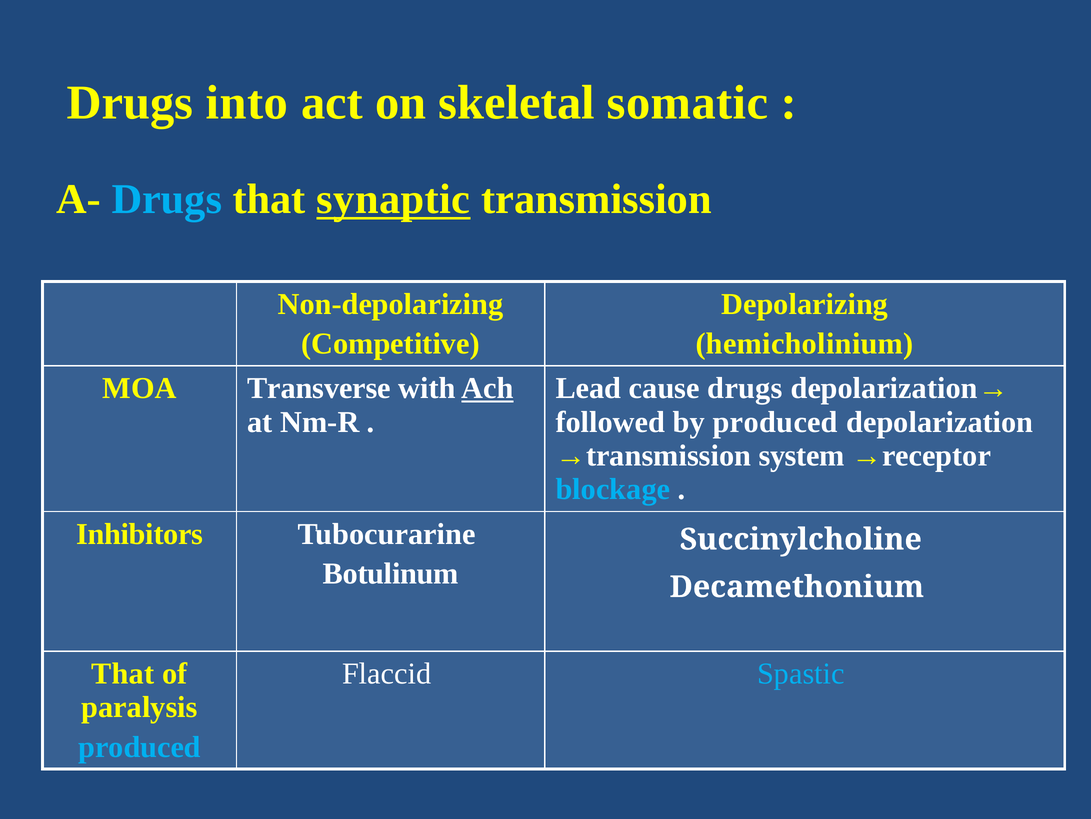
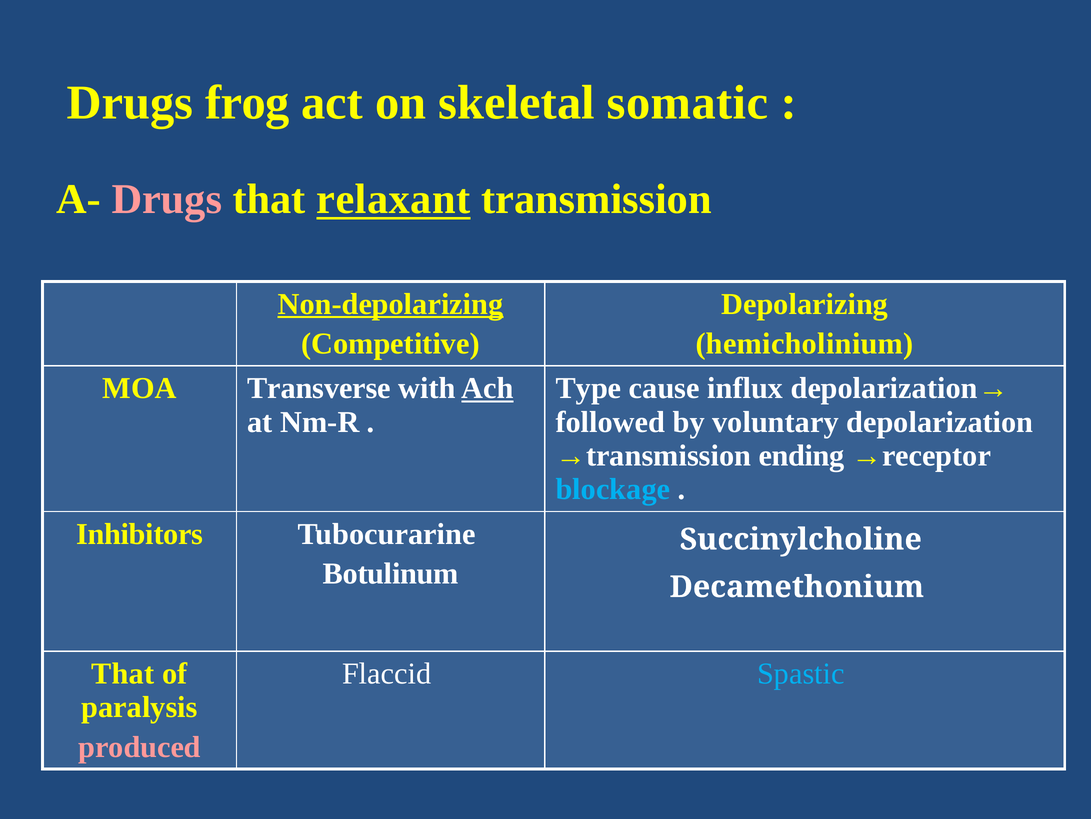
into: into -> frog
Drugs at (167, 199) colour: light blue -> pink
synaptic: synaptic -> relaxant
Non-depolarizing underline: none -> present
Lead: Lead -> Type
cause drugs: drugs -> influx
by produced: produced -> voluntary
system: system -> ending
produced at (140, 746) colour: light blue -> pink
